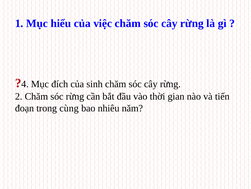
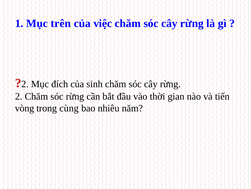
hiểu: hiểu -> trên
4 at (25, 84): 4 -> 2
đoạn: đoạn -> vòng
